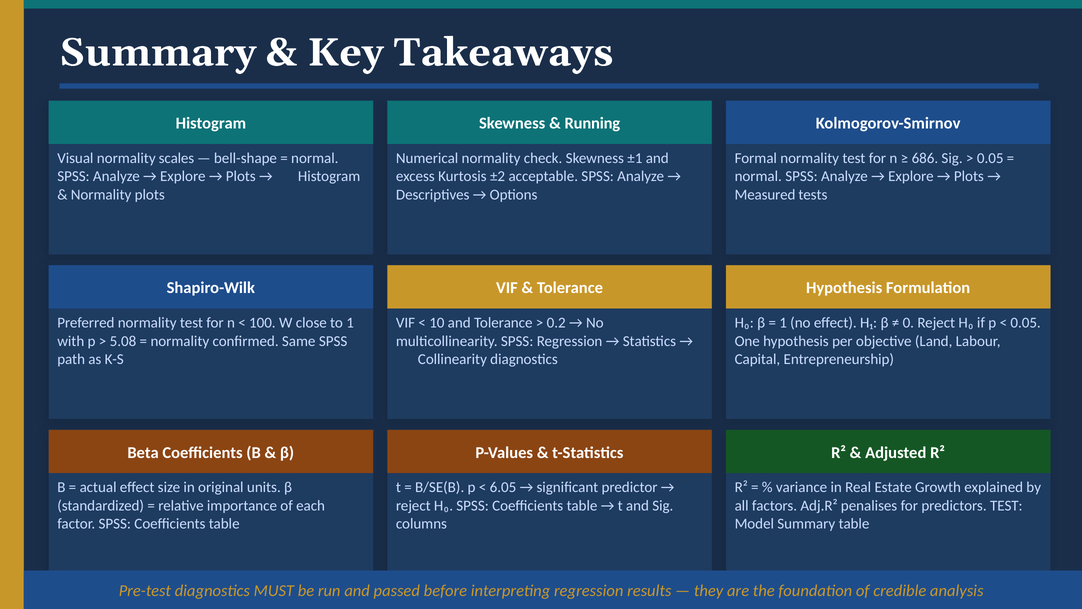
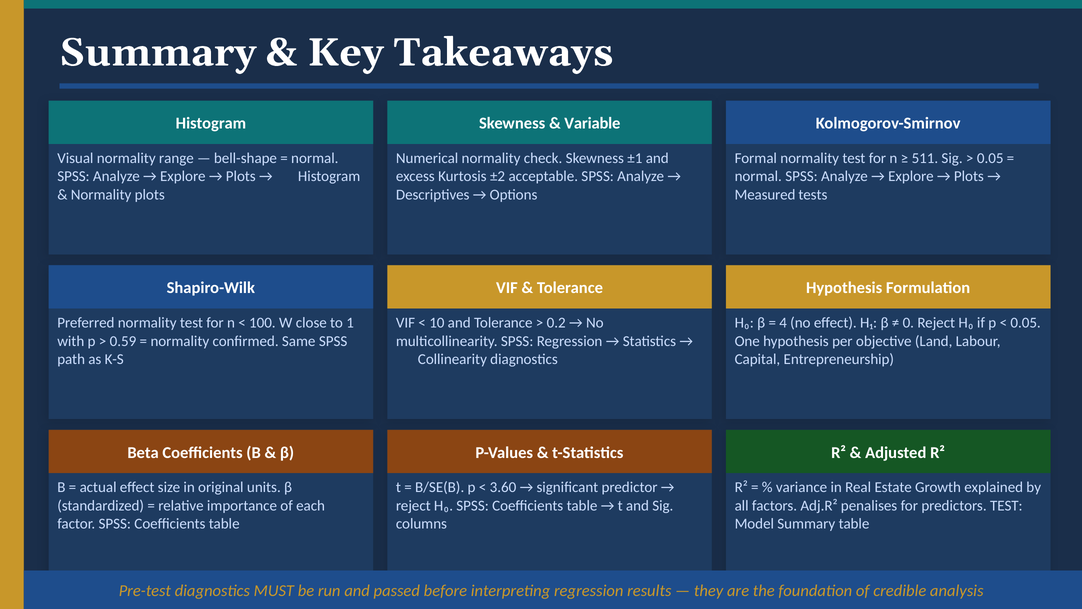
Running: Running -> Variable
scales: scales -> range
686: 686 -> 511
1 at (783, 323): 1 -> 4
5.08: 5.08 -> 0.59
6.05: 6.05 -> 3.60
